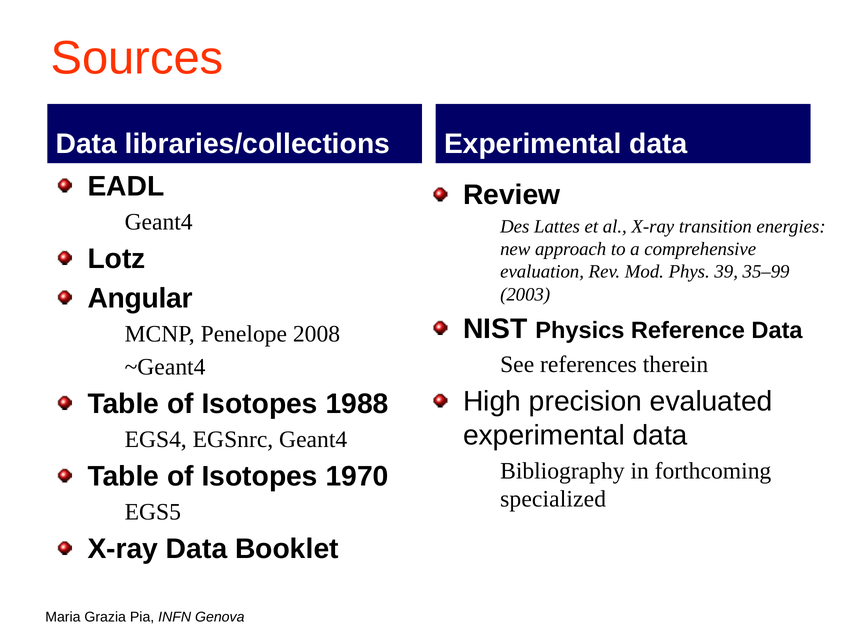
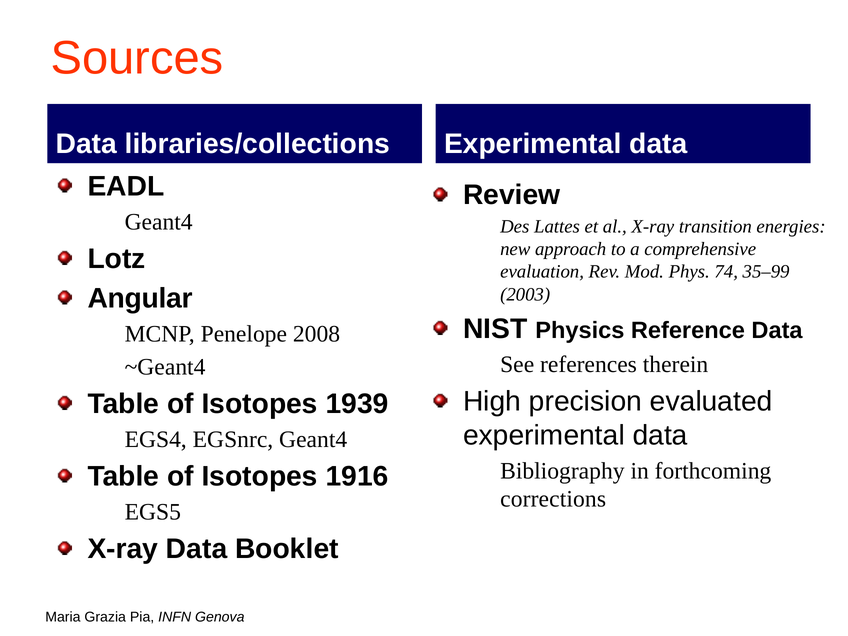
39: 39 -> 74
1988: 1988 -> 1939
1970: 1970 -> 1916
specialized: specialized -> corrections
